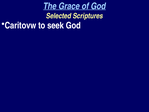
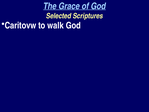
seek: seek -> walk
